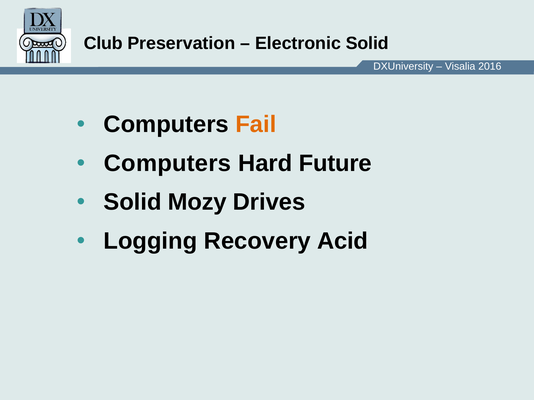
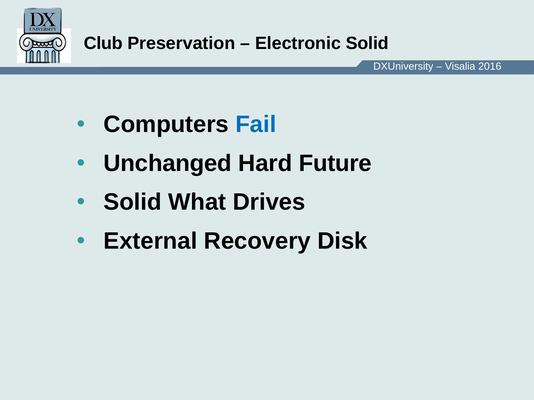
Fail colour: orange -> blue
Computers at (167, 163): Computers -> Unchanged
Mozy: Mozy -> What
Logging: Logging -> External
Acid: Acid -> Disk
